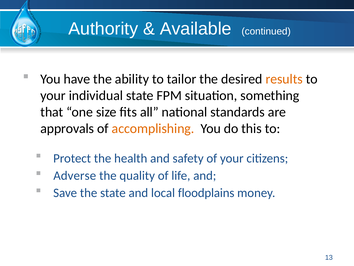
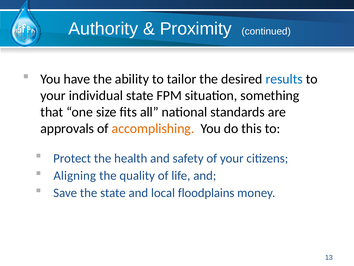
Available: Available -> Proximity
results colour: orange -> blue
Adverse: Adverse -> Aligning
